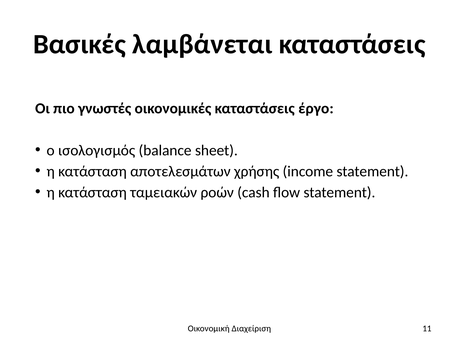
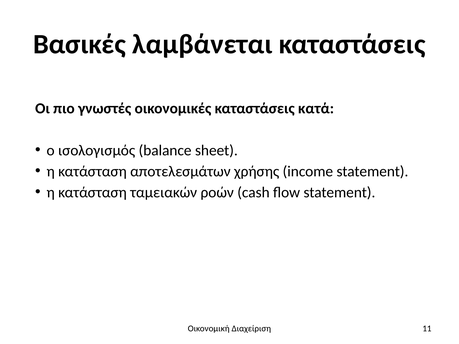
έργο: έργο -> κατά
